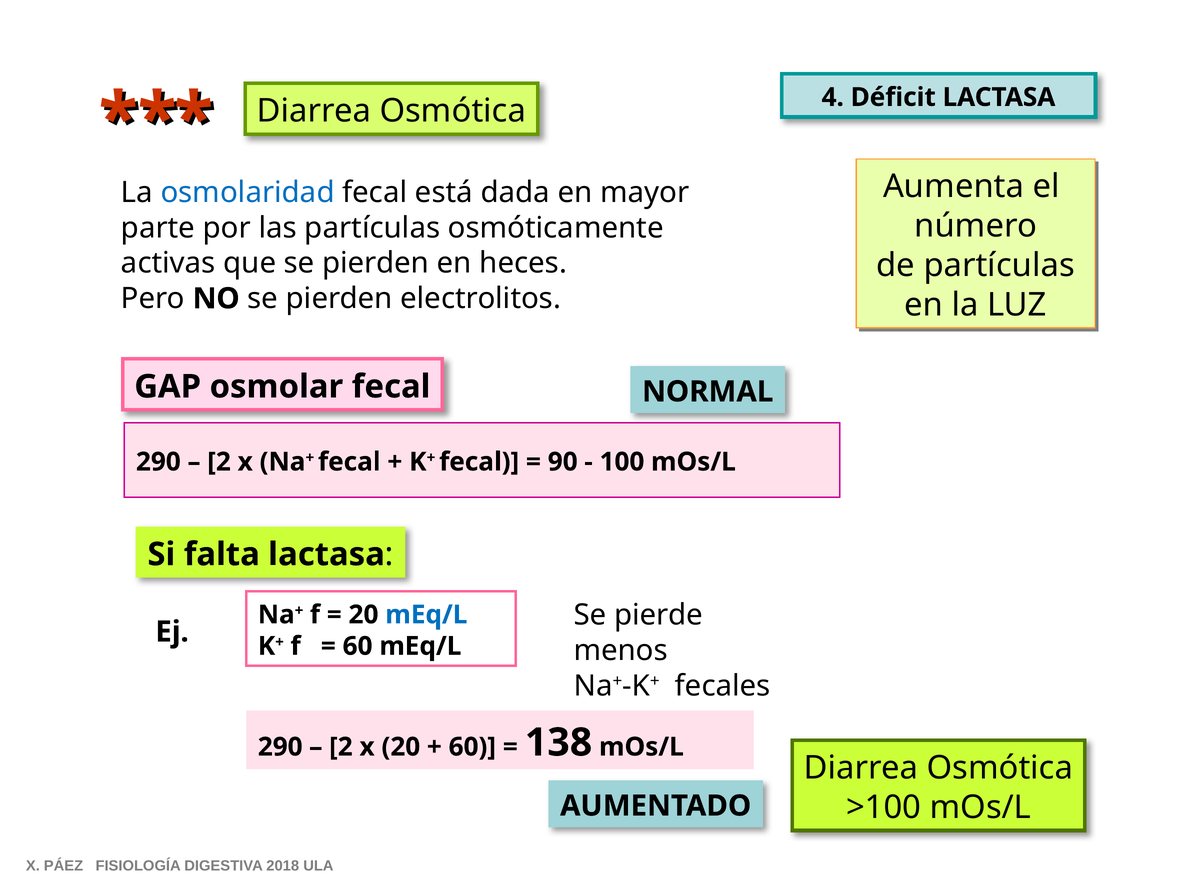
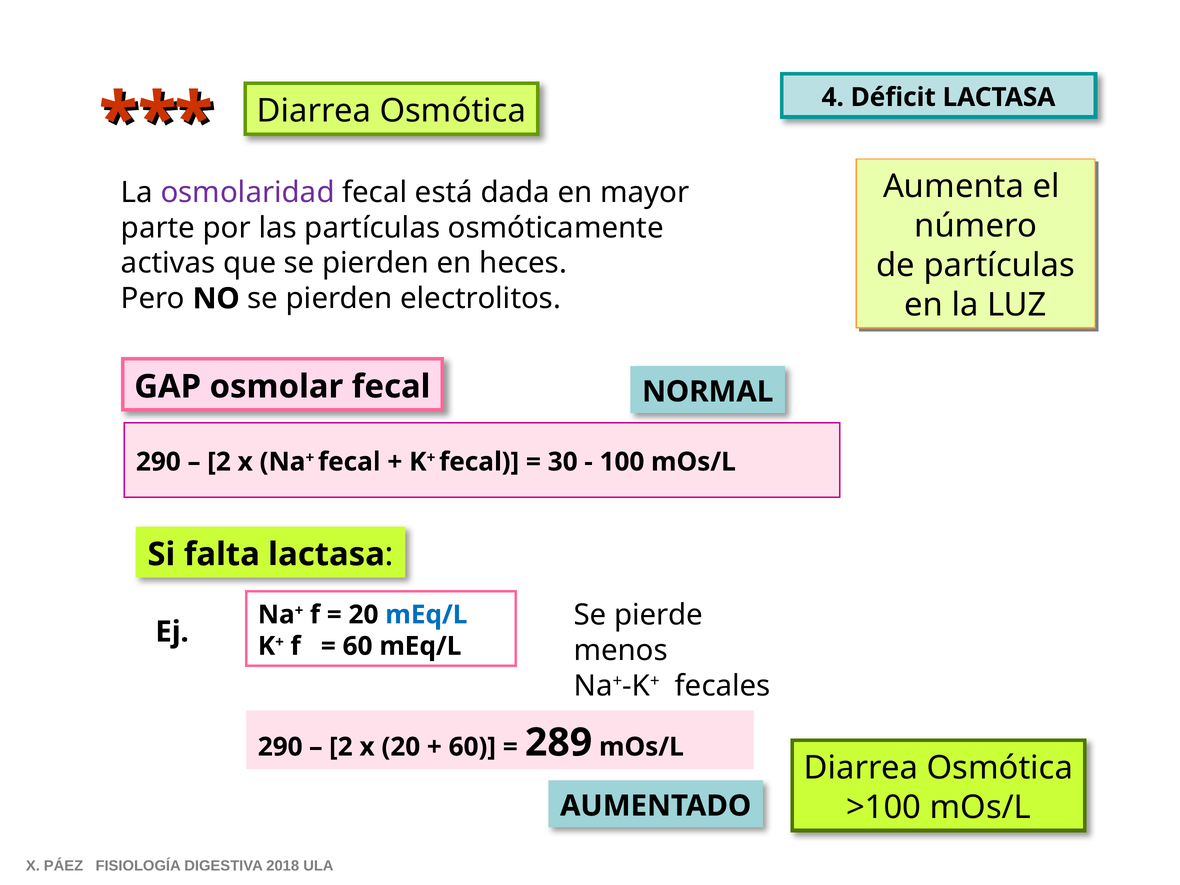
osmolaridad colour: blue -> purple
90: 90 -> 30
138: 138 -> 289
